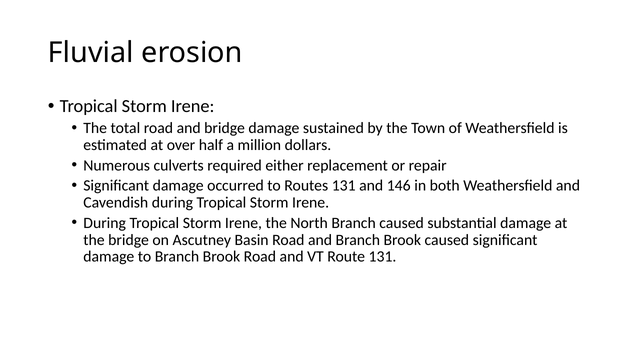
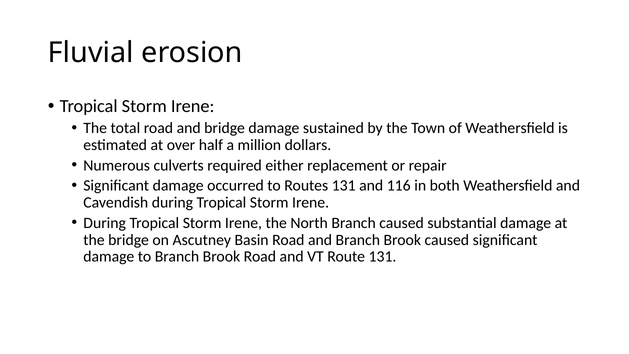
146: 146 -> 116
